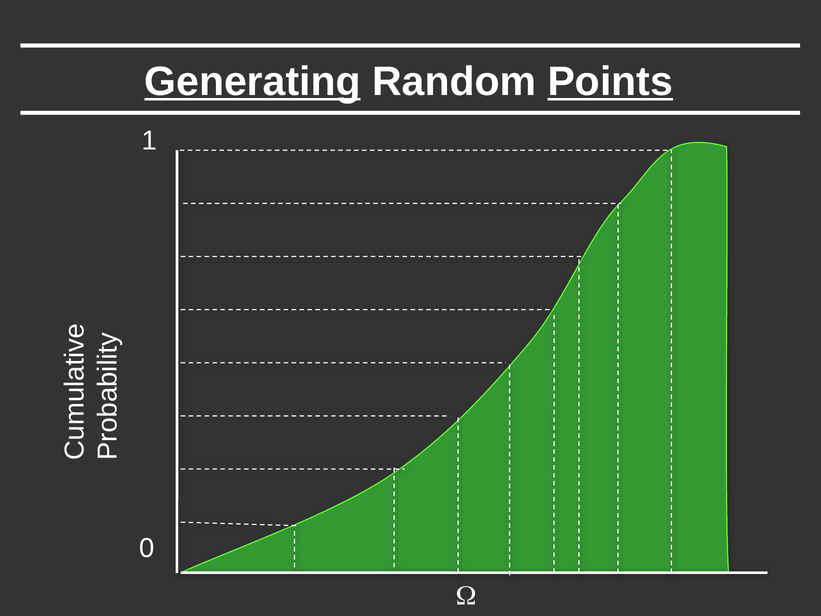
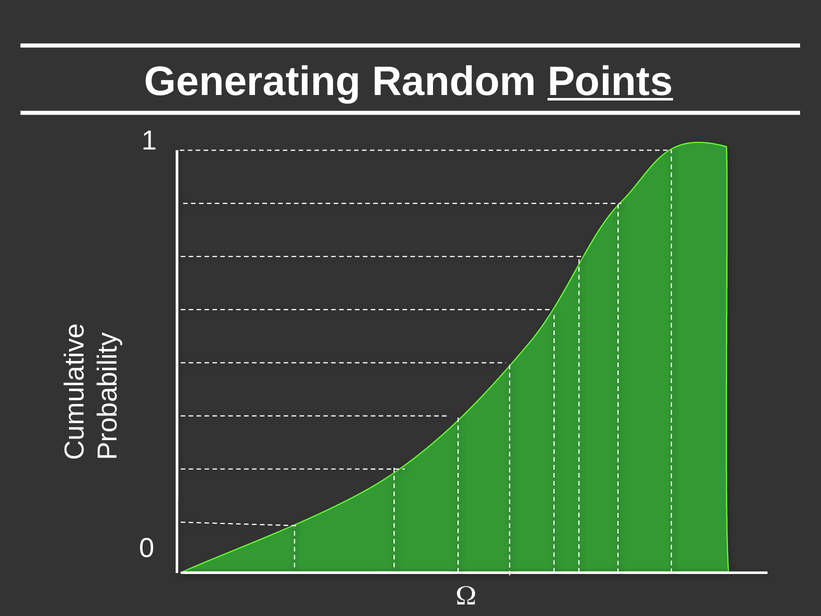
Generating underline: present -> none
